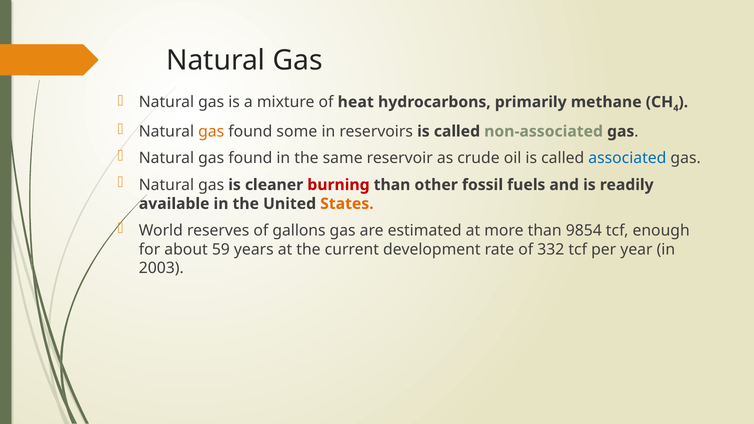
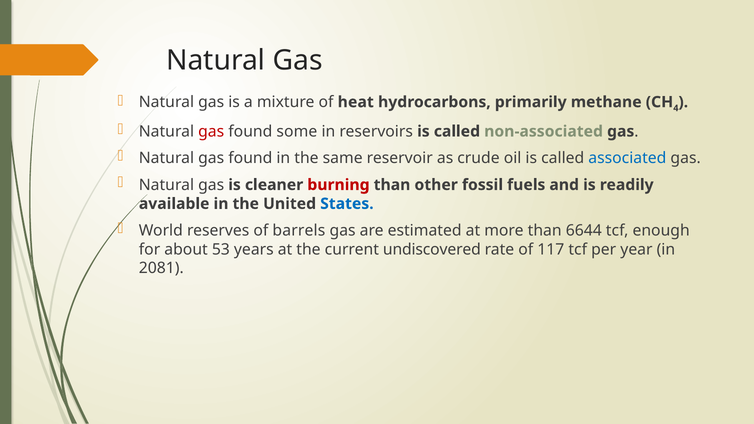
gas at (211, 131) colour: orange -> red
States colour: orange -> blue
gallons: gallons -> barrels
9854: 9854 -> 6644
59: 59 -> 53
development: development -> undiscovered
332: 332 -> 117
2003: 2003 -> 2081
